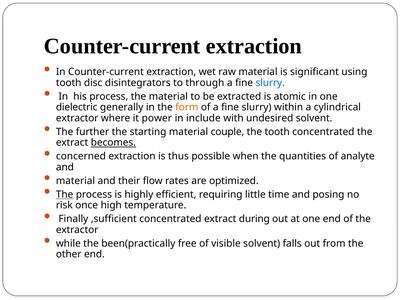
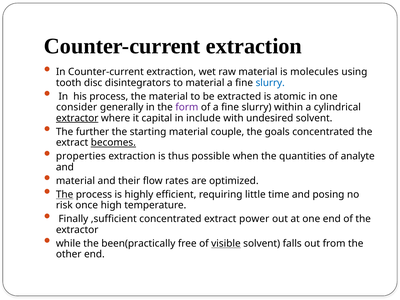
significant: significant -> molecules
to through: through -> material
dielectric: dielectric -> consider
form colour: orange -> purple
extractor at (77, 118) underline: none -> present
power: power -> capital
the tooth: tooth -> goals
concerned: concerned -> properties
during: during -> power
visible underline: none -> present
